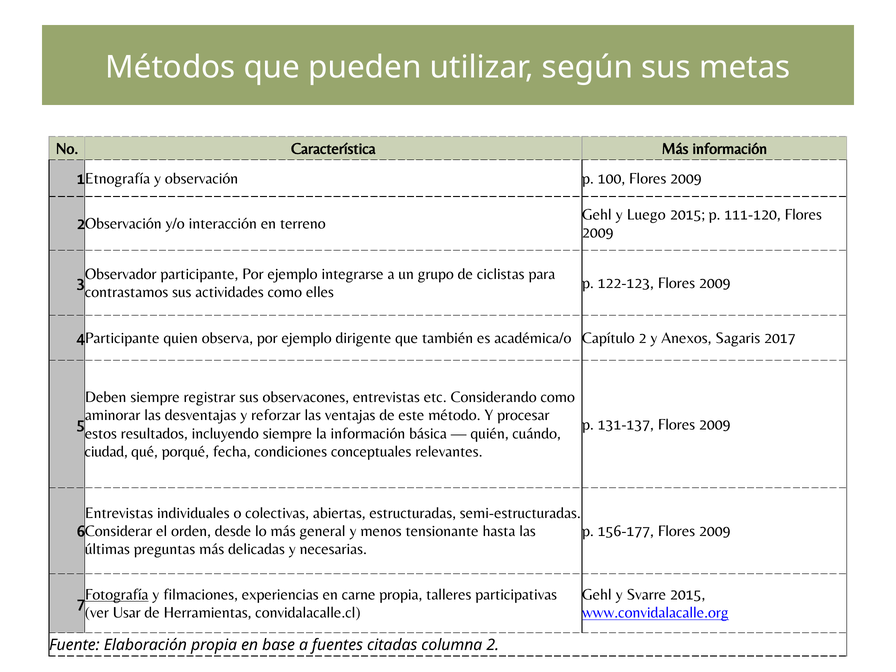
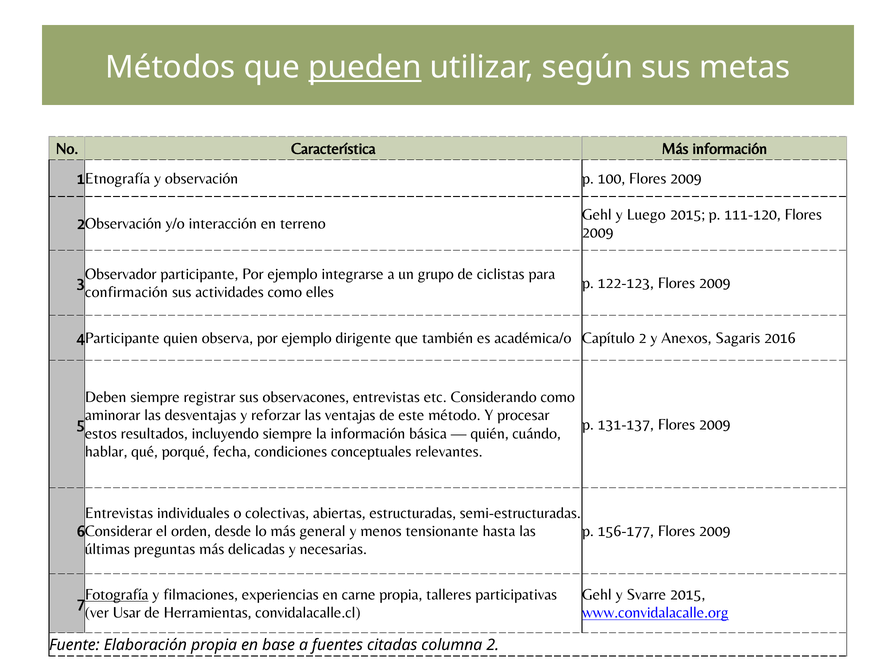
pueden underline: none -> present
contrastamos: contrastamos -> confirmación
2017: 2017 -> 2016
ciudad: ciudad -> hablar
